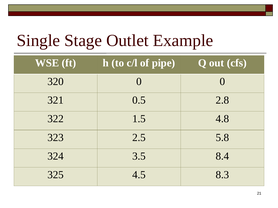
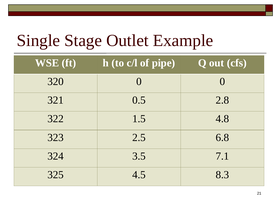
5.8: 5.8 -> 6.8
8.4: 8.4 -> 7.1
